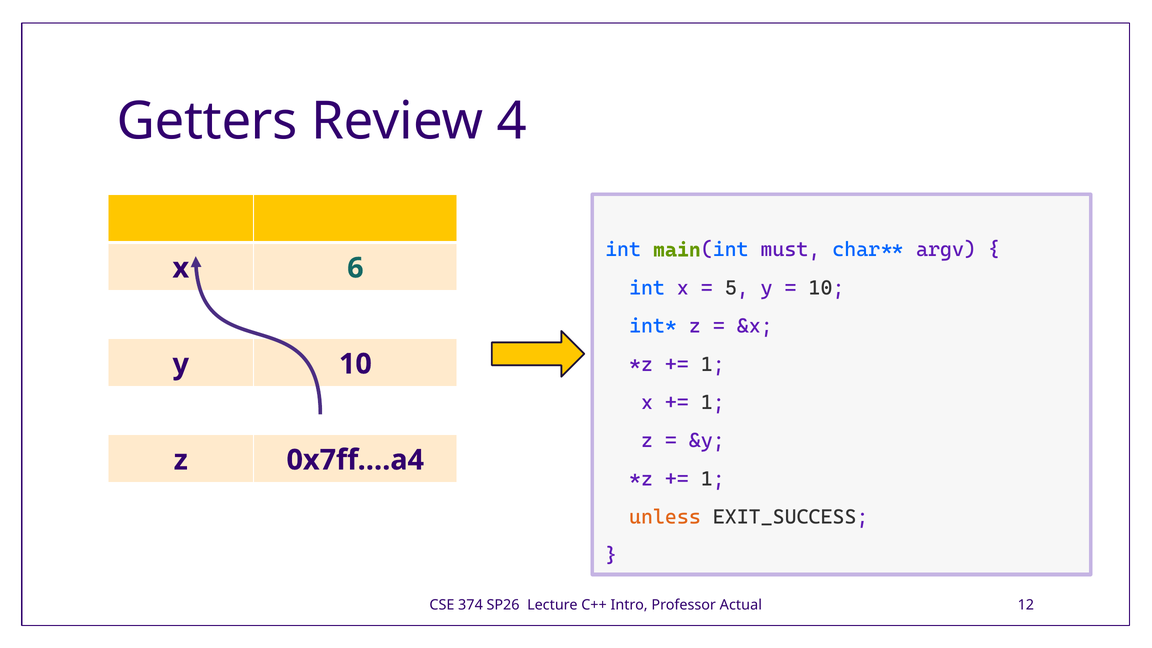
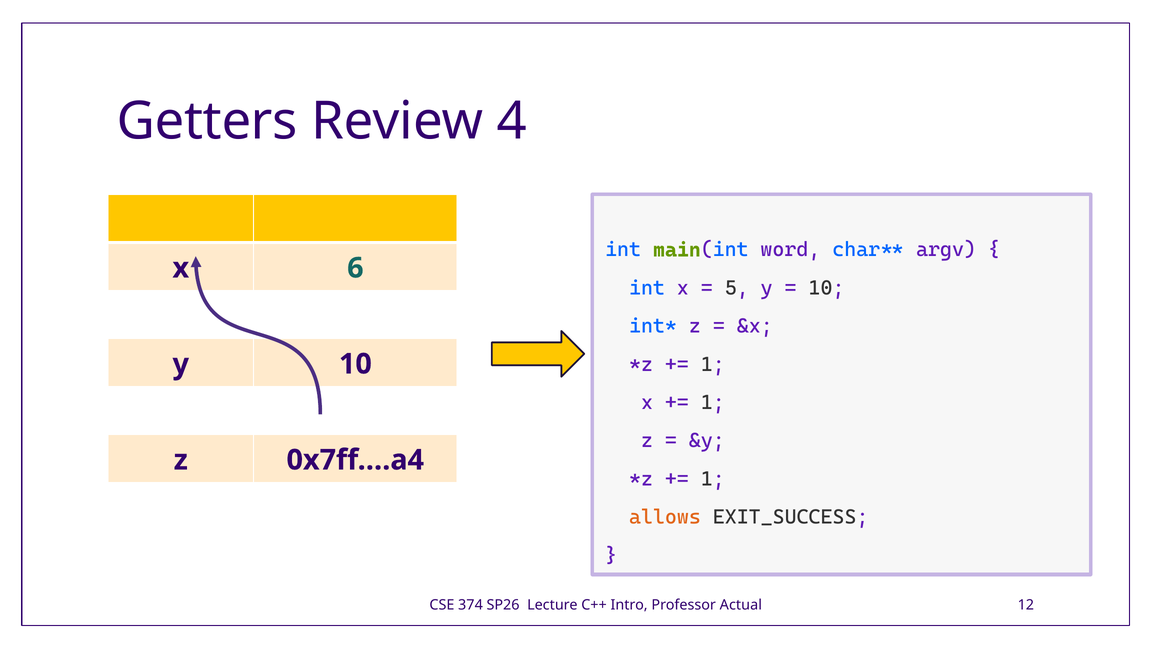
must: must -> word
unless: unless -> allows
